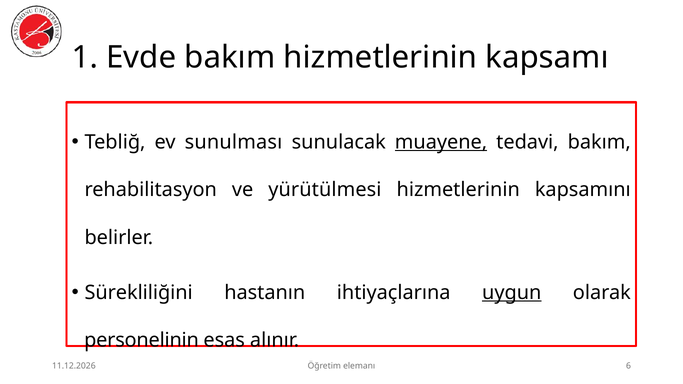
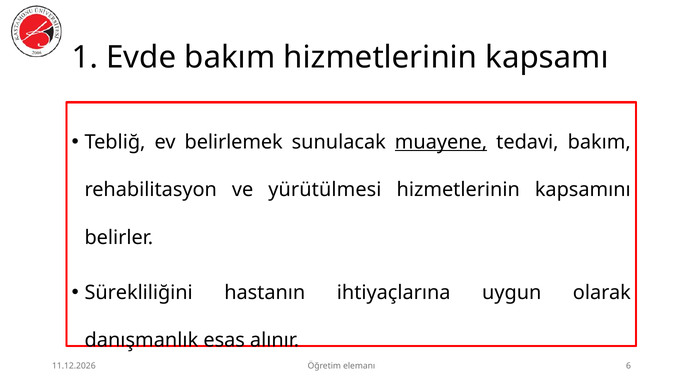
sunulması: sunulması -> belirlemek
uygun underline: present -> none
personelinin: personelinin -> danışmanlık
